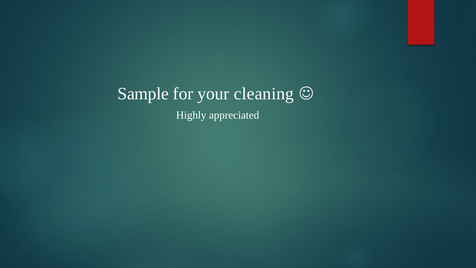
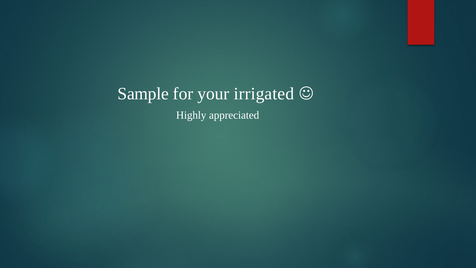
cleaning: cleaning -> irrigated
